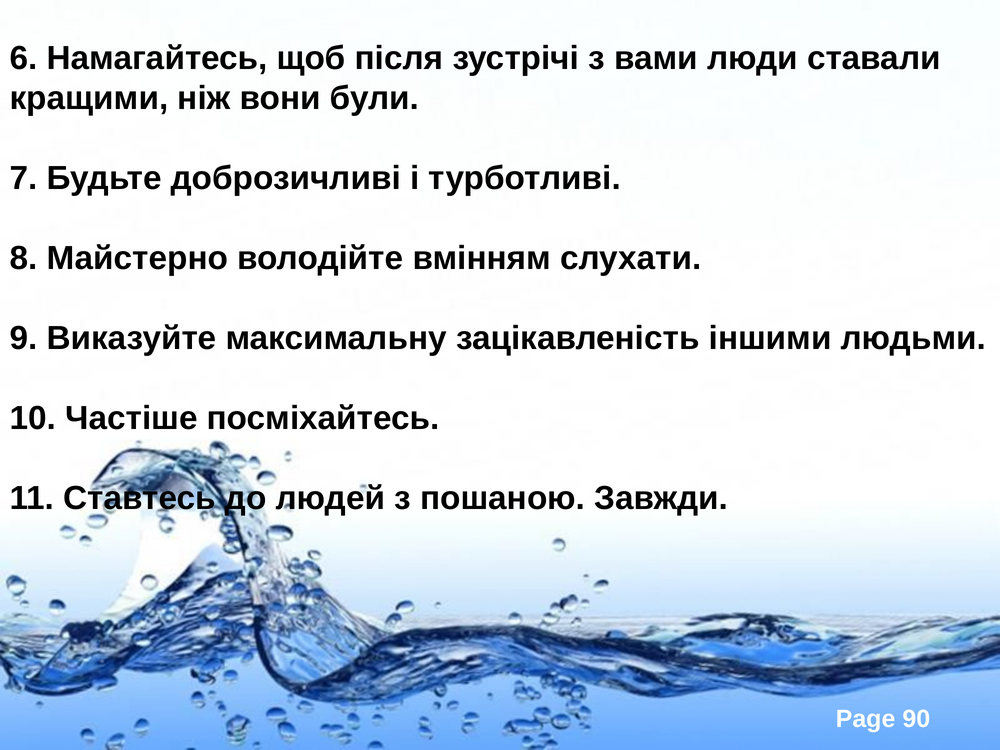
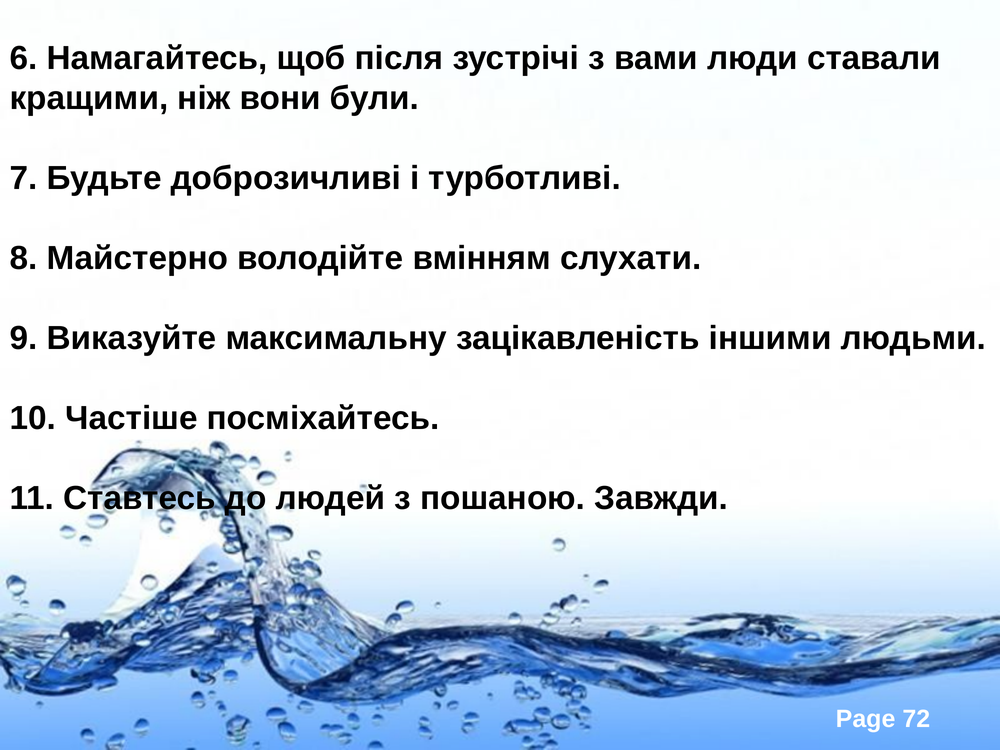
90: 90 -> 72
